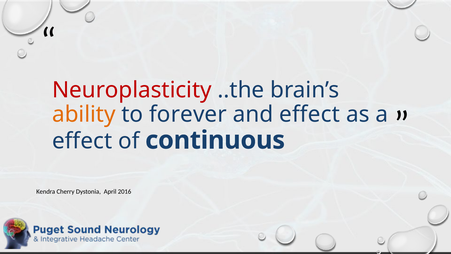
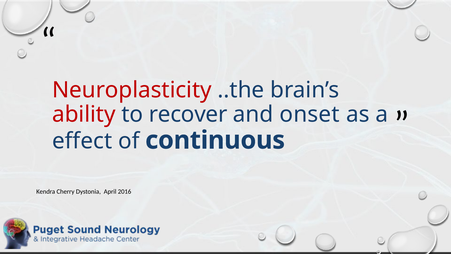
ability colour: orange -> red
forever: forever -> recover
and effect: effect -> onset
